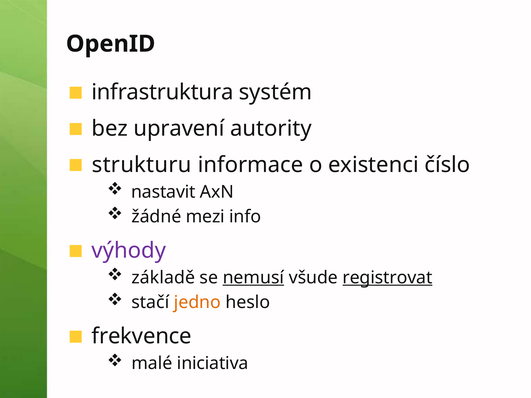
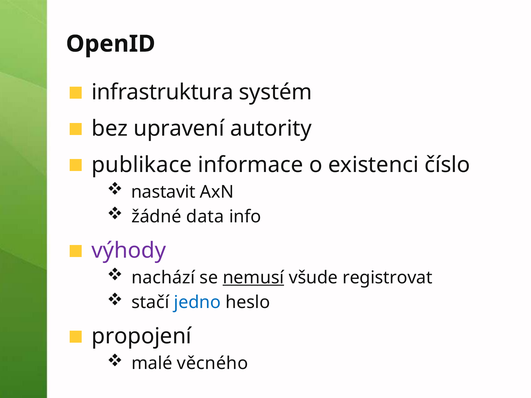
strukturu: strukturu -> publikace
mezi: mezi -> data
základě: základě -> nachází
registrovat underline: present -> none
jedno colour: orange -> blue
frekvence: frekvence -> propojení
iniciativa: iniciativa -> věcného
